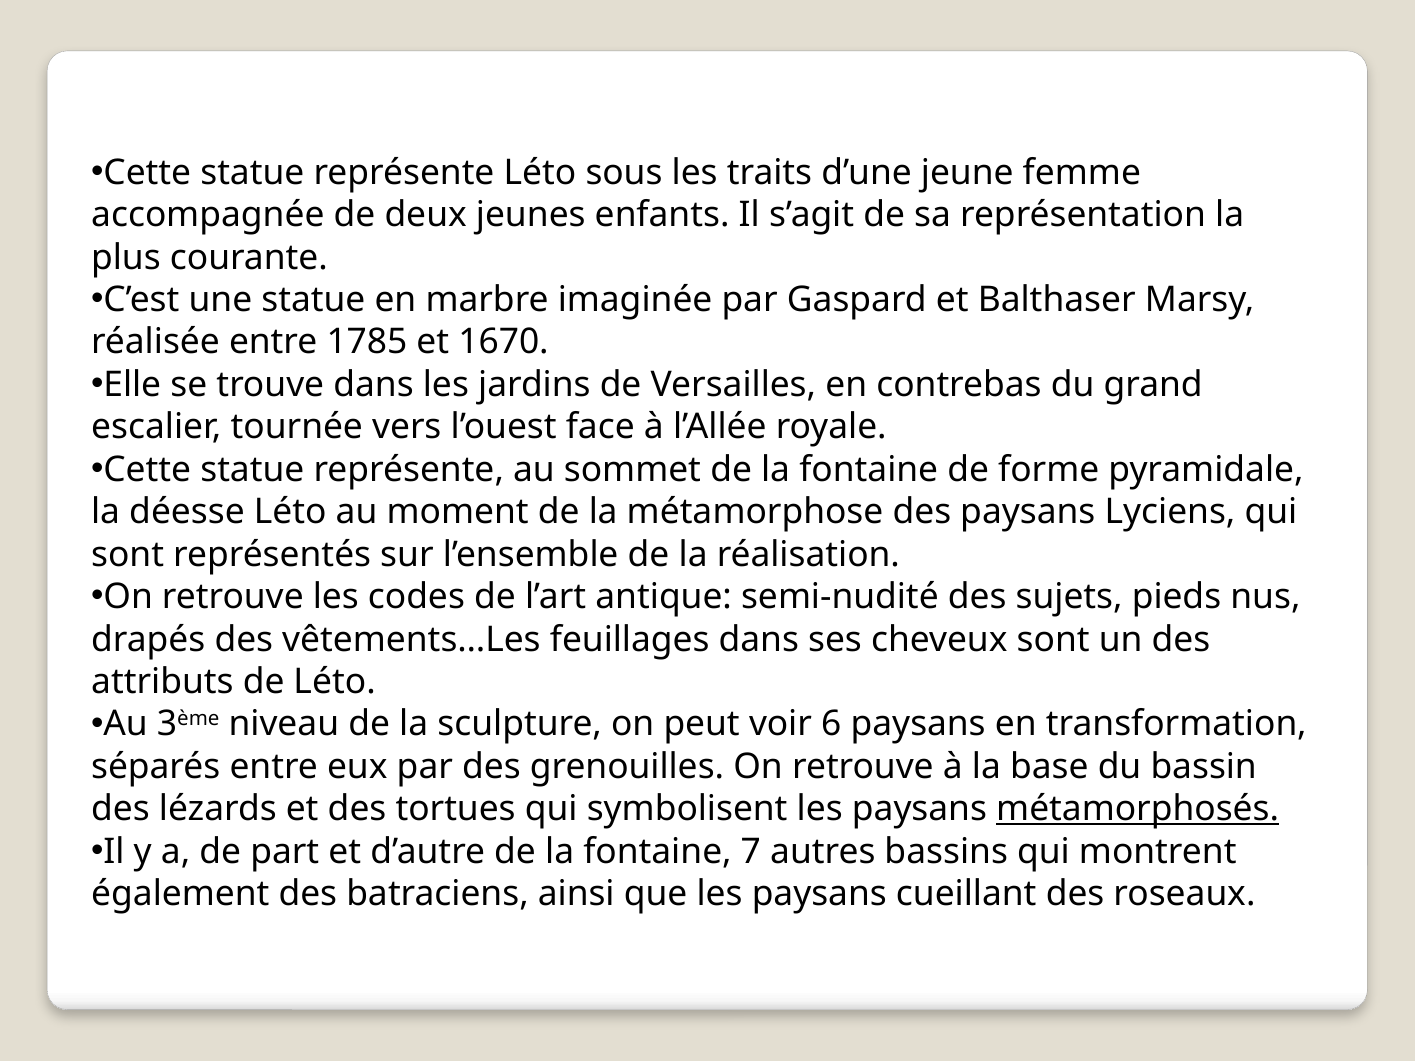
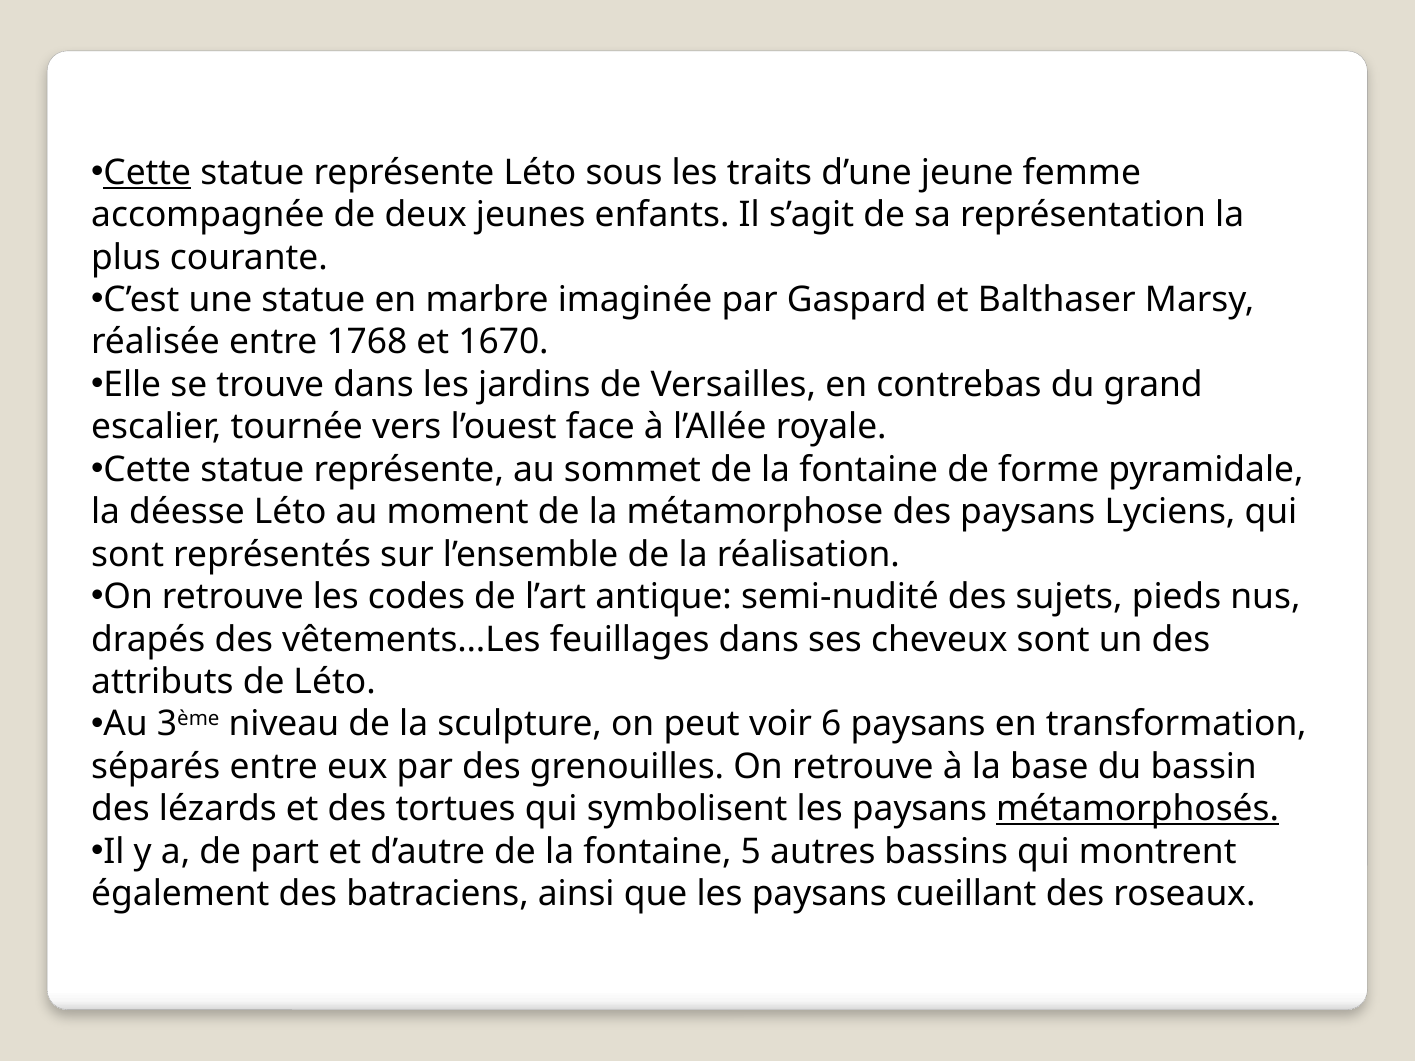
Cette at (147, 173) underline: none -> present
1785: 1785 -> 1768
7: 7 -> 5
